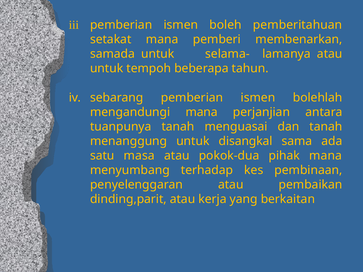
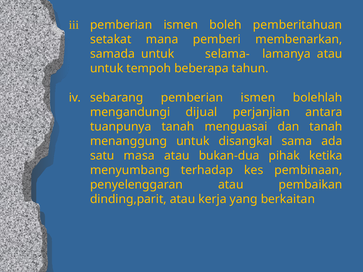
mengandungi mana: mana -> dijual
pokok-dua: pokok-dua -> bukan-dua
pihak mana: mana -> ketika
